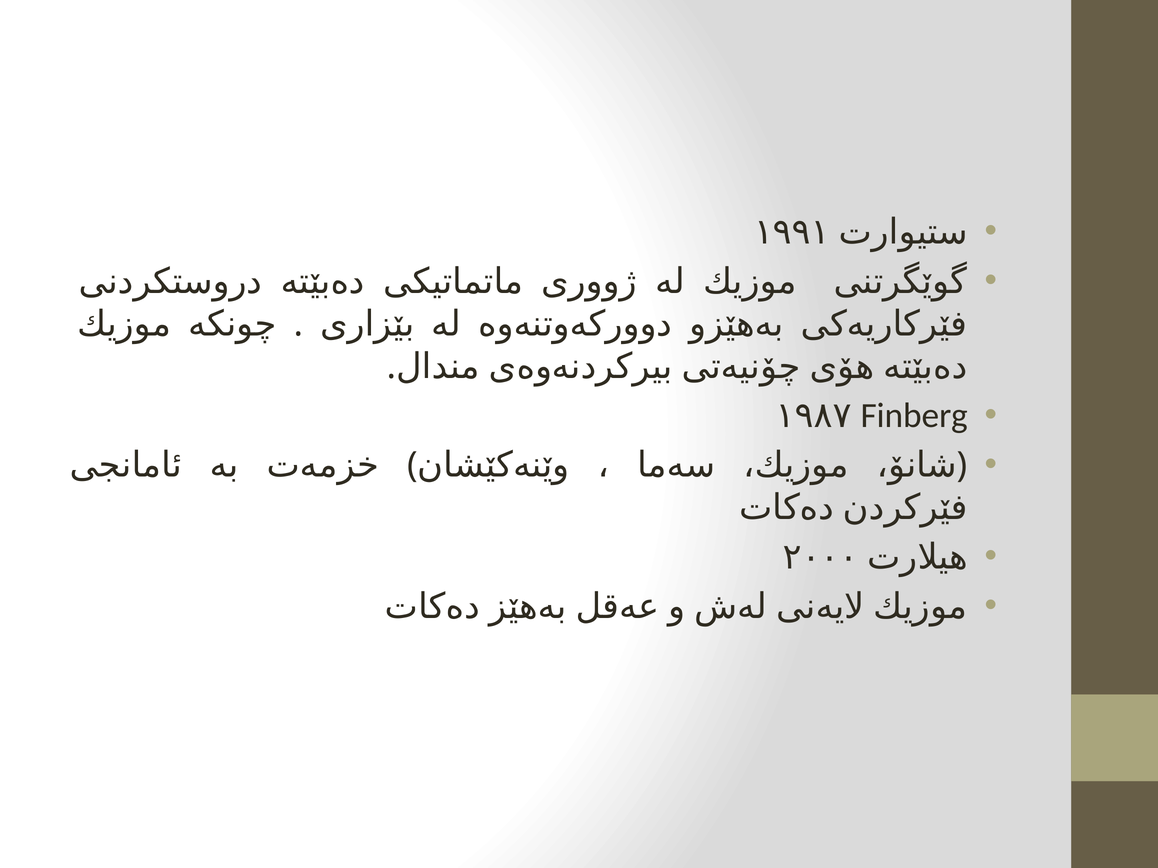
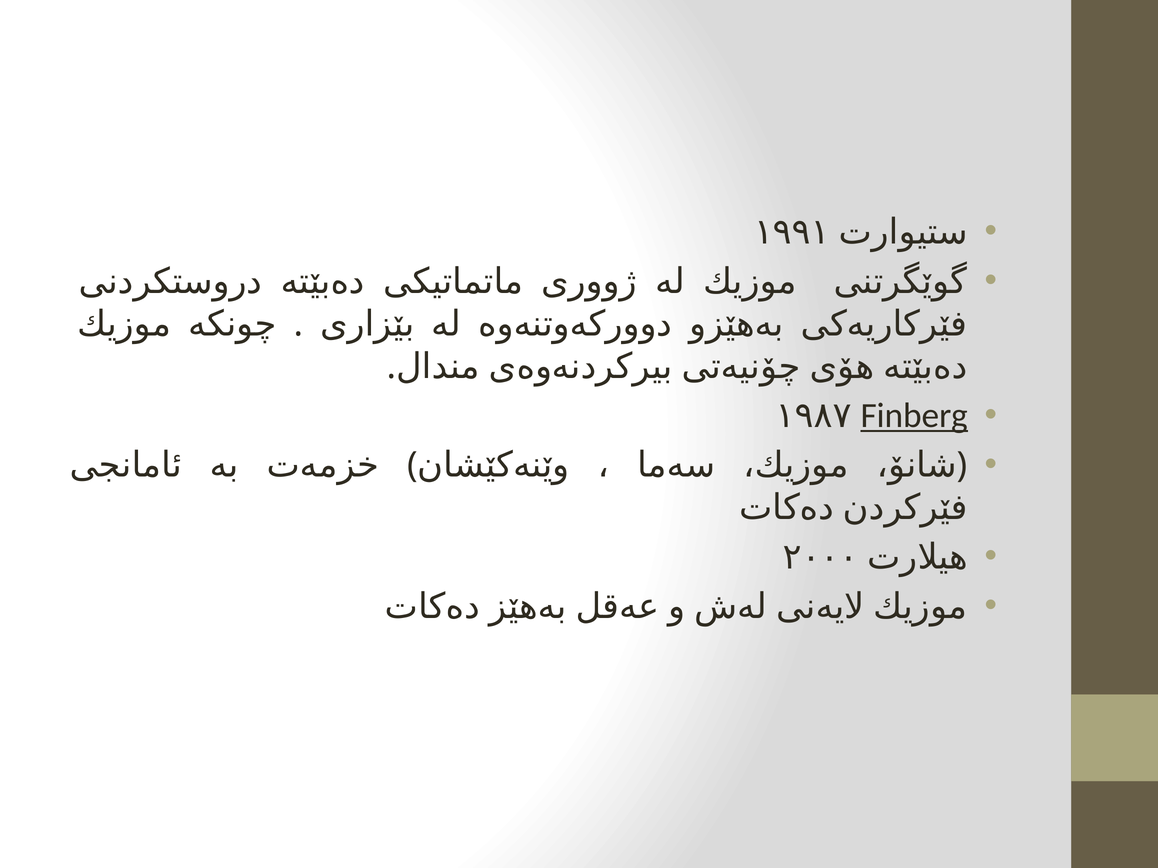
Finberg underline: none -> present
